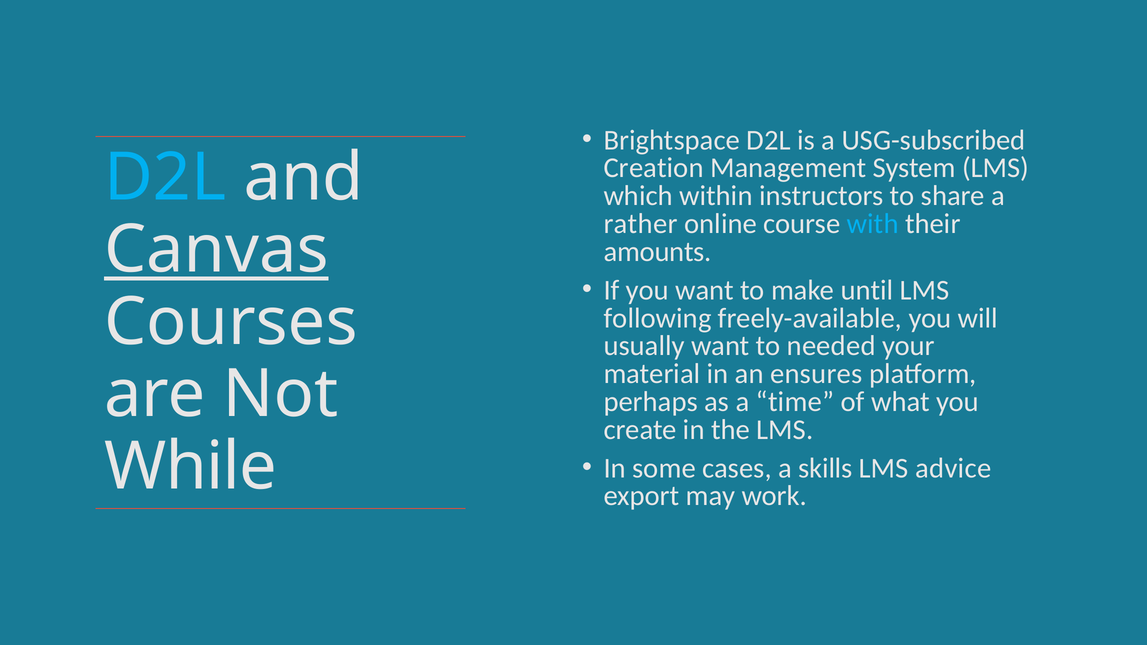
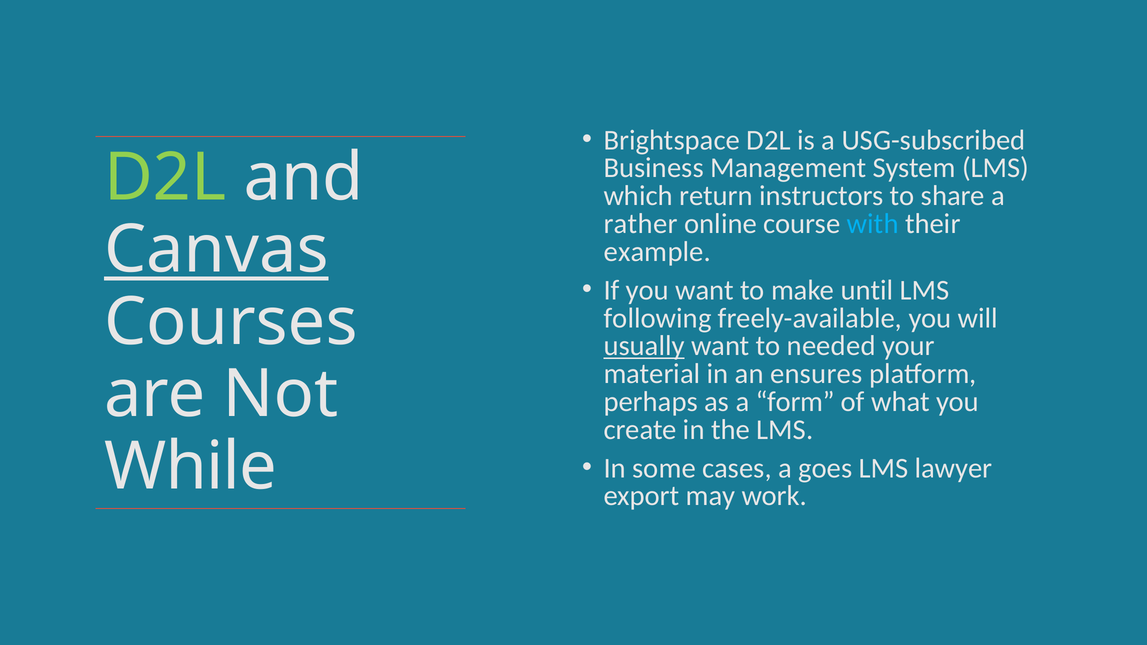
Creation: Creation -> Business
D2L at (165, 178) colour: light blue -> light green
within: within -> return
amounts: amounts -> example
usually underline: none -> present
time: time -> form
skills: skills -> goes
advice: advice -> lawyer
